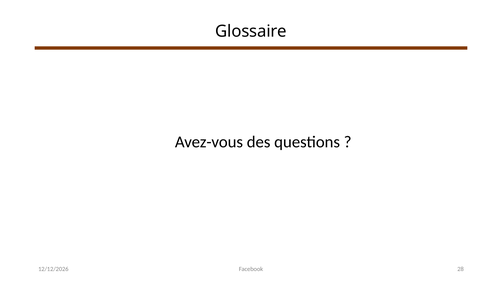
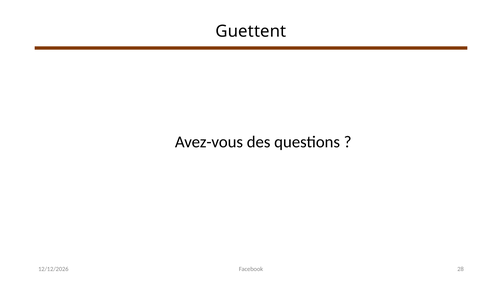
Glossaire: Glossaire -> Guettent
